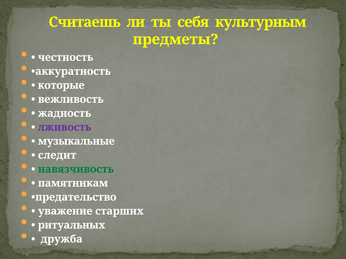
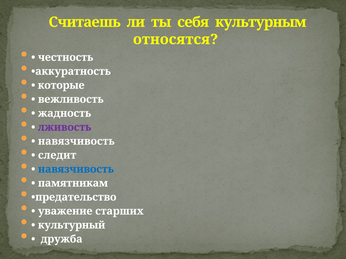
предметы: предметы -> относятся
музыкальные at (76, 141): музыкальные -> навязчивость
навязчивость at (76, 169) colour: green -> blue
ритуальных: ритуальных -> культурный
